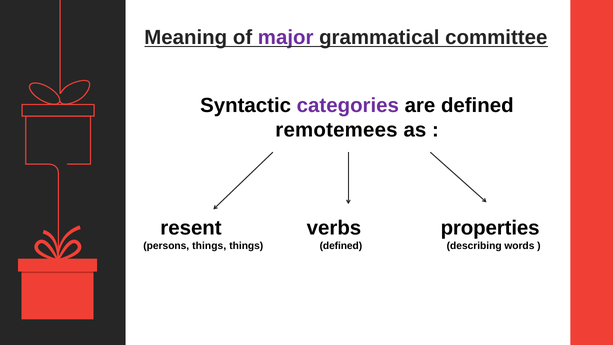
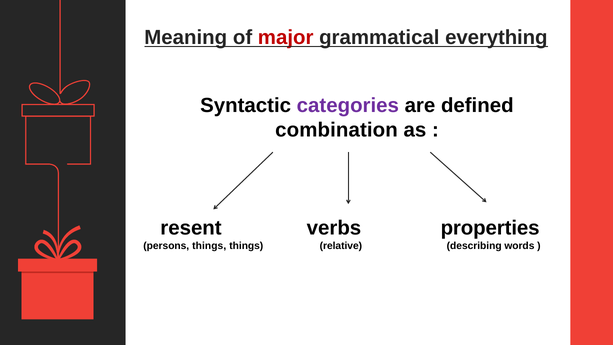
major colour: purple -> red
committee: committee -> everything
remotemees: remotemees -> combination
things defined: defined -> relative
